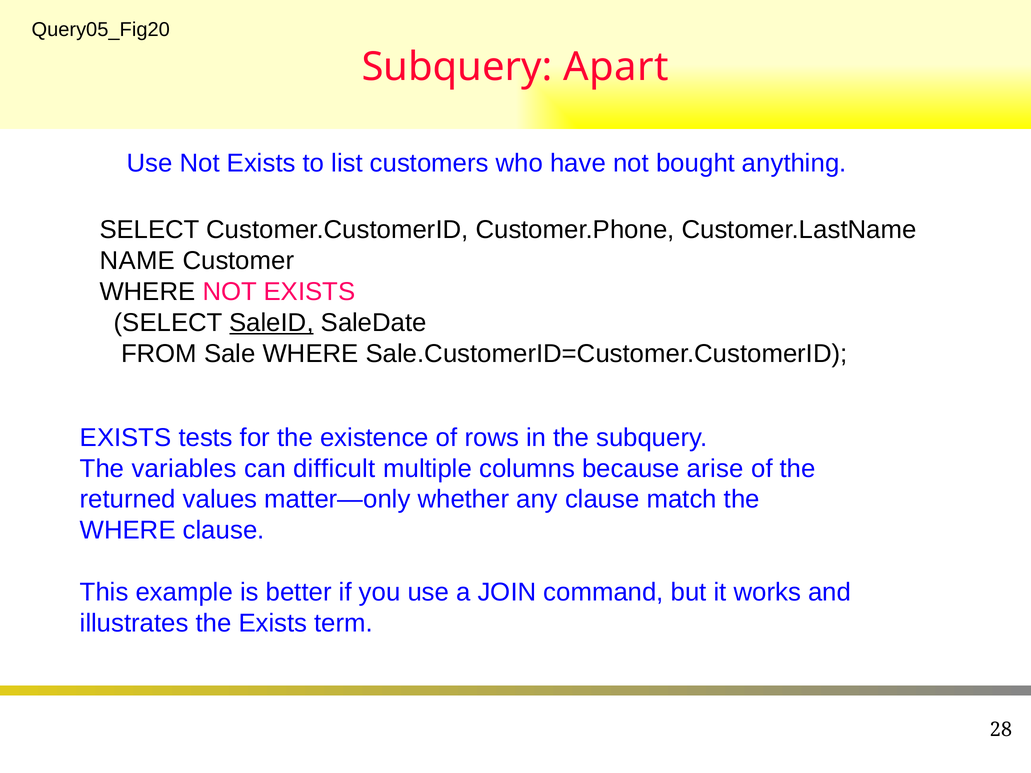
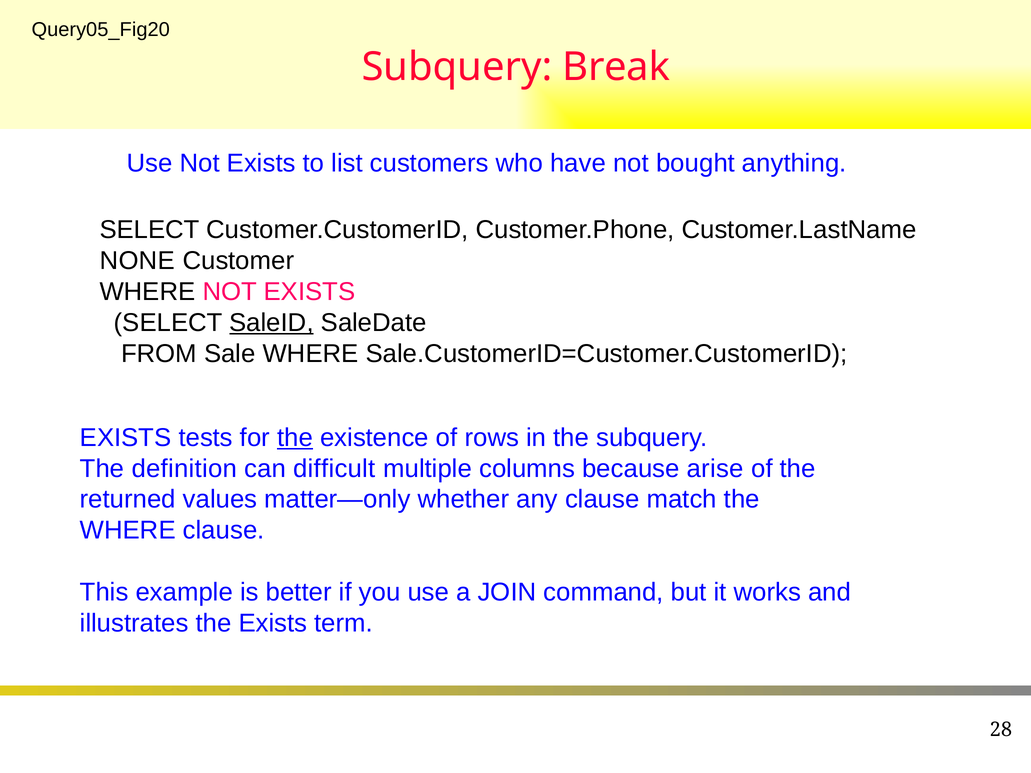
Apart: Apart -> Break
NAME: NAME -> NONE
the at (295, 438) underline: none -> present
variables: variables -> definition
